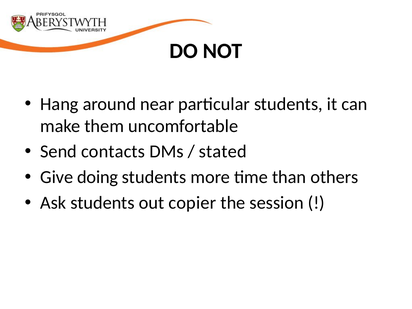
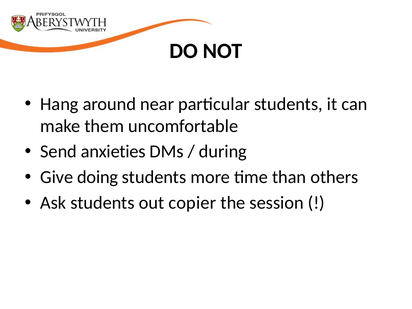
contacts: contacts -> anxieties
stated: stated -> during
